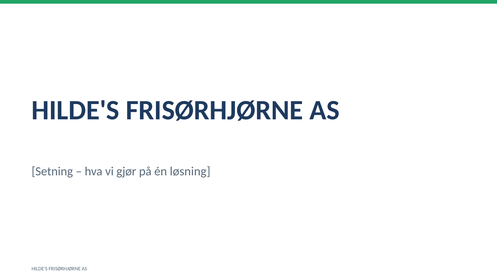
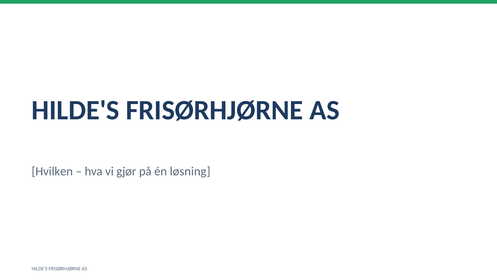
Setning: Setning -> Hvilken
